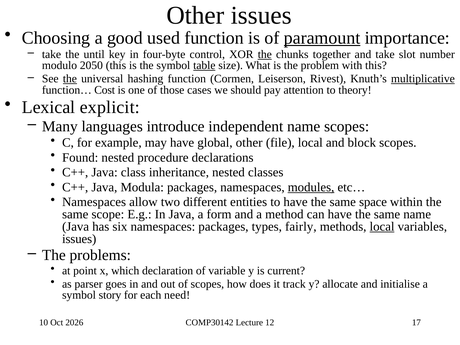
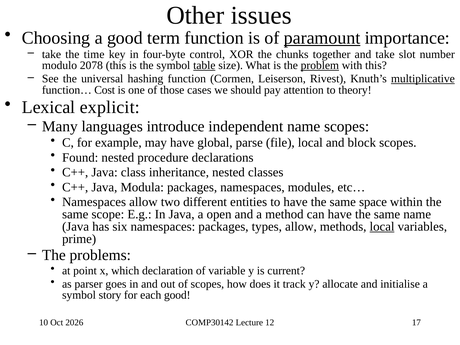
used: used -> term
until: until -> time
the at (265, 54) underline: present -> none
2050: 2050 -> 2078
problem underline: none -> present
the at (70, 79) underline: present -> none
global other: other -> parse
modules underline: present -> none
form: form -> open
types fairly: fairly -> allow
issues at (79, 239): issues -> prime
each need: need -> good
